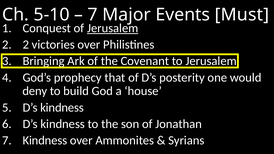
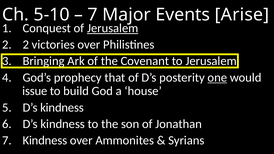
Must: Must -> Arise
one underline: none -> present
deny: deny -> issue
